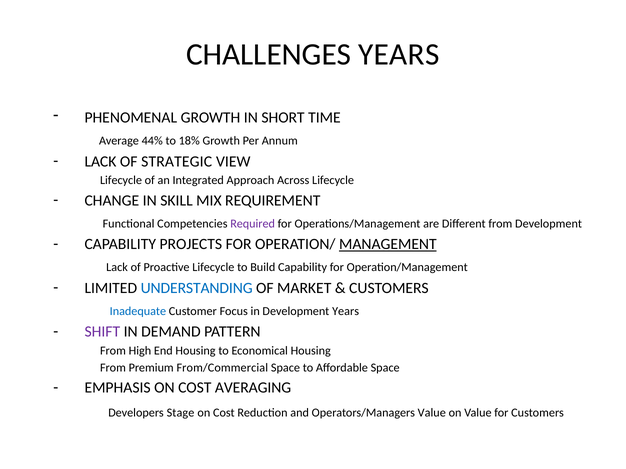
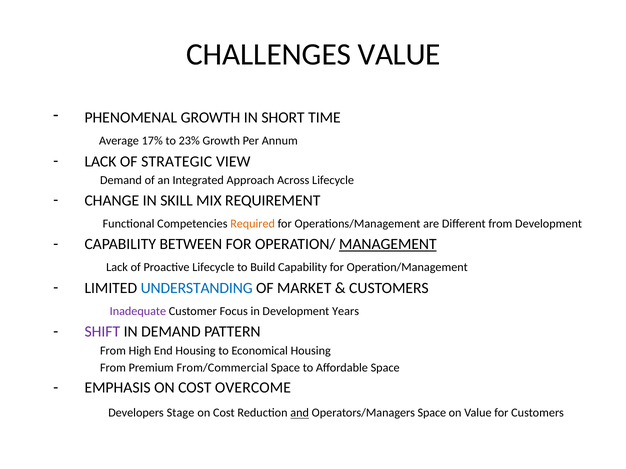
CHALLENGES YEARS: YEARS -> VALUE
44%: 44% -> 17%
18%: 18% -> 23%
Lifecycle at (121, 181): Lifecycle -> Demand
Required colour: purple -> orange
PROJECTS: PROJECTS -> BETWEEN
Inadequate colour: blue -> purple
AVERAGING: AVERAGING -> OVERCOME
and underline: none -> present
Operators/Managers Value: Value -> Space
